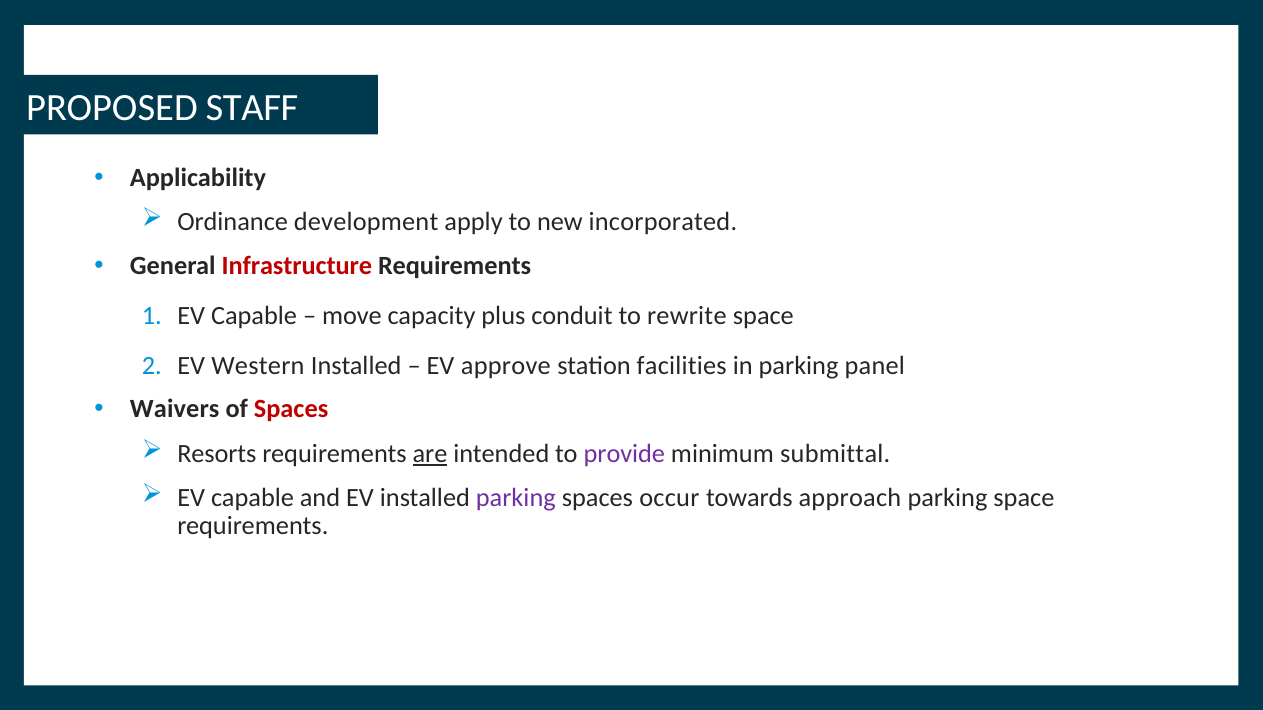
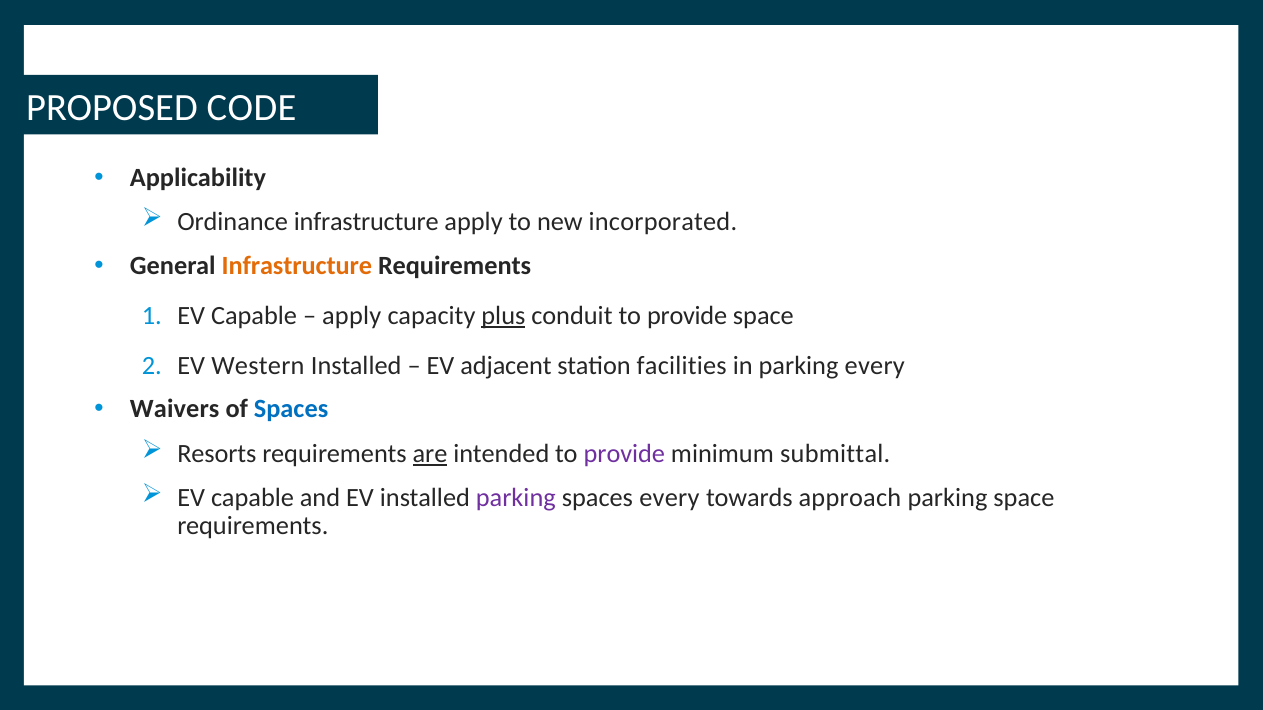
STAFF: STAFF -> CODE
Ordinance development: development -> infrastructure
Infrastructure at (297, 266) colour: red -> orange
move at (352, 316): move -> apply
plus underline: none -> present
conduit to rewrite: rewrite -> provide
approve: approve -> adjacent
parking panel: panel -> every
Spaces at (291, 410) colour: red -> blue
spaces occur: occur -> every
